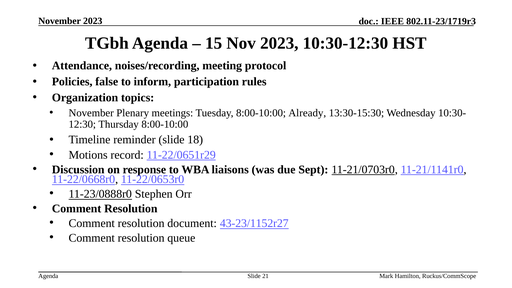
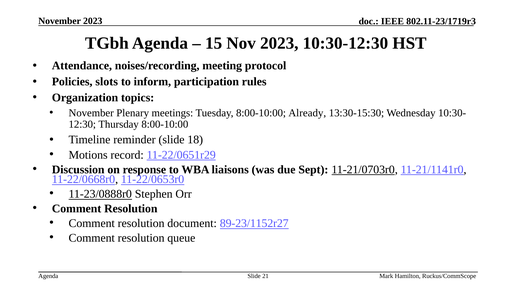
false: false -> slots
43-23/1152r27: 43-23/1152r27 -> 89-23/1152r27
